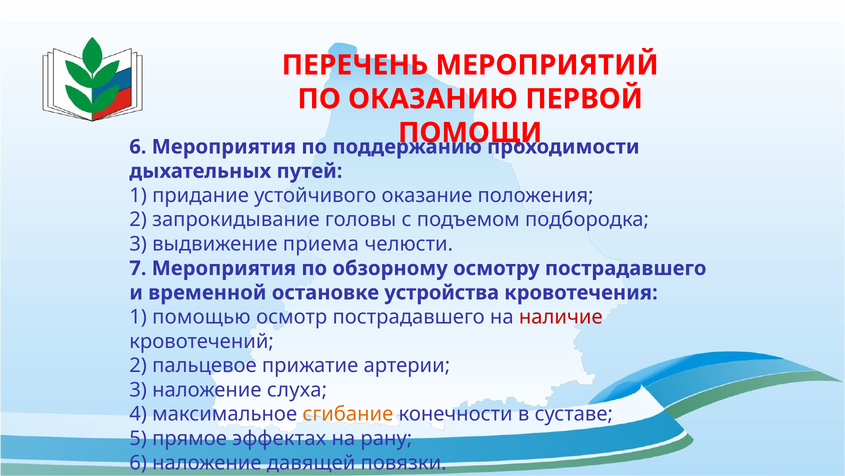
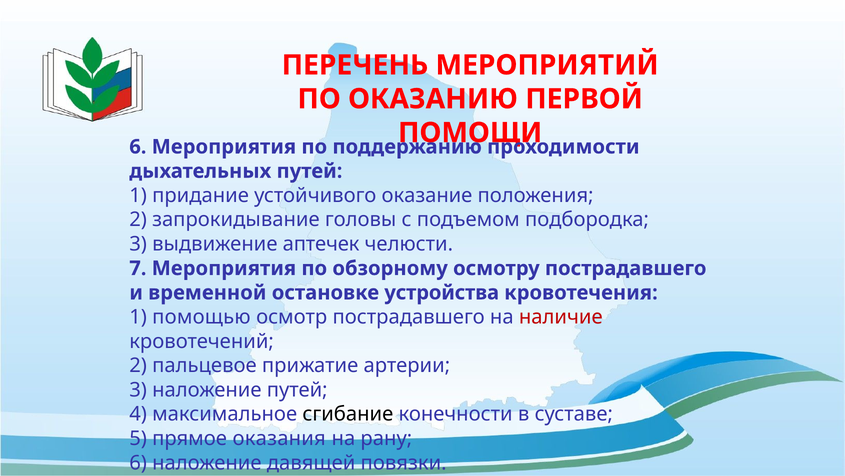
приема: приема -> аптечек
наложение слуха: слуха -> путей
сгибание colour: orange -> black
эффектах: эффектах -> оказания
